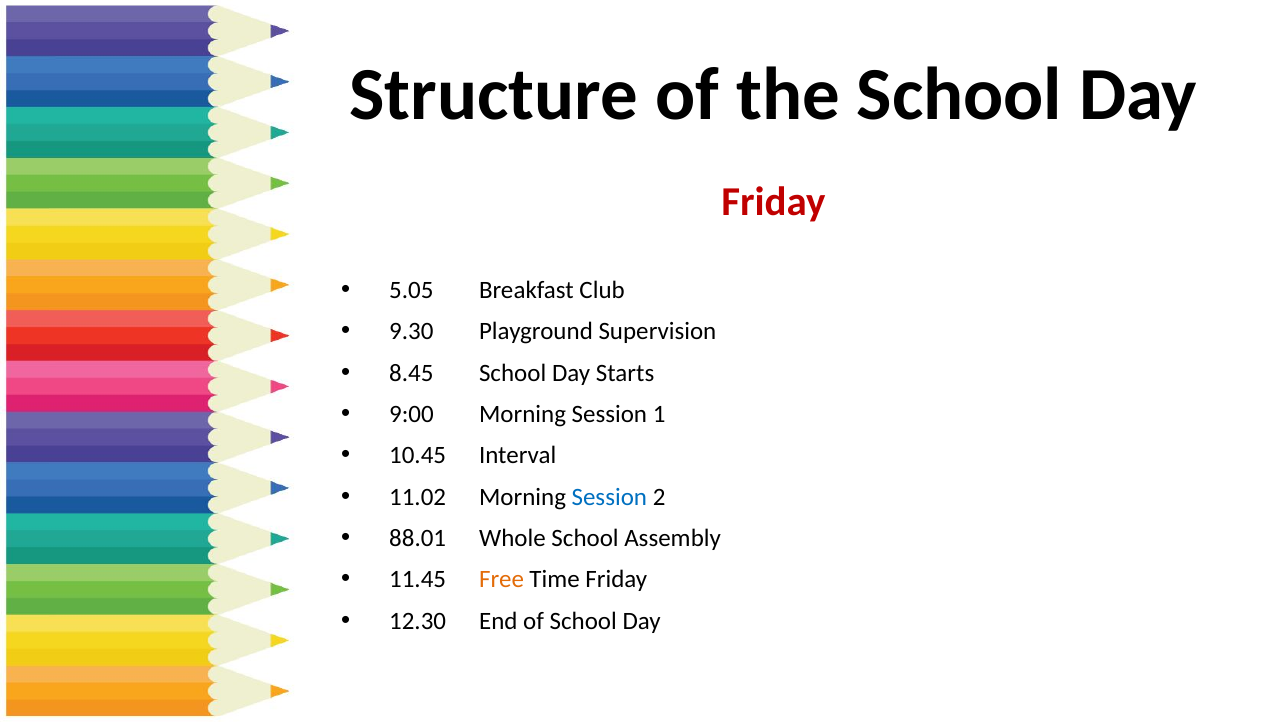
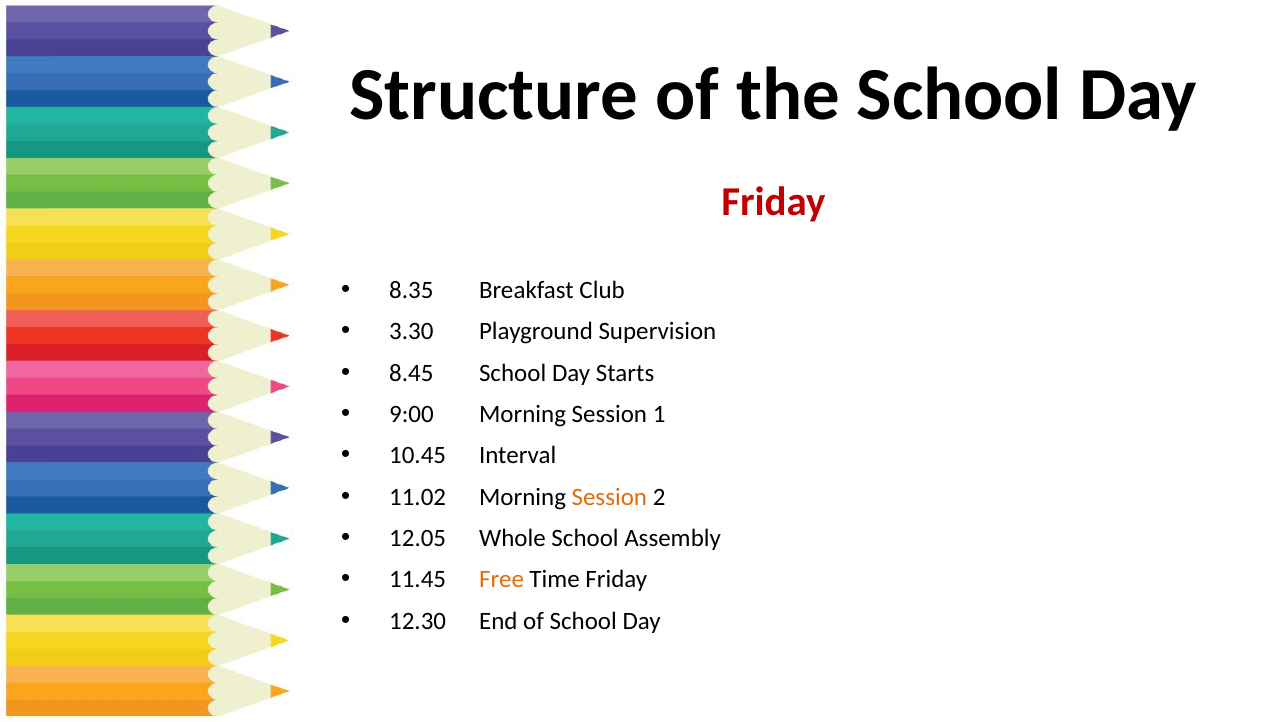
5.05: 5.05 -> 8.35
9.30: 9.30 -> 3.30
Session at (609, 497) colour: blue -> orange
88.01: 88.01 -> 12.05
